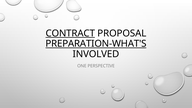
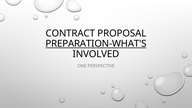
CONTRACT underline: present -> none
